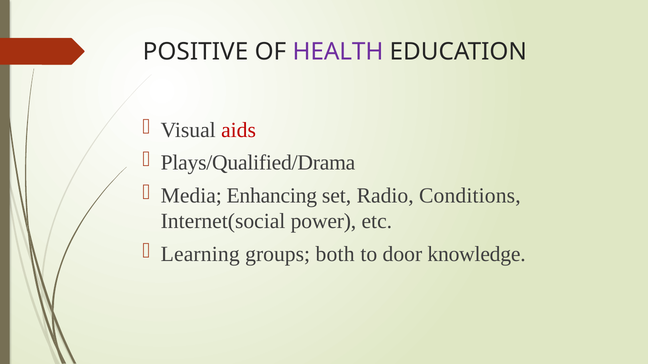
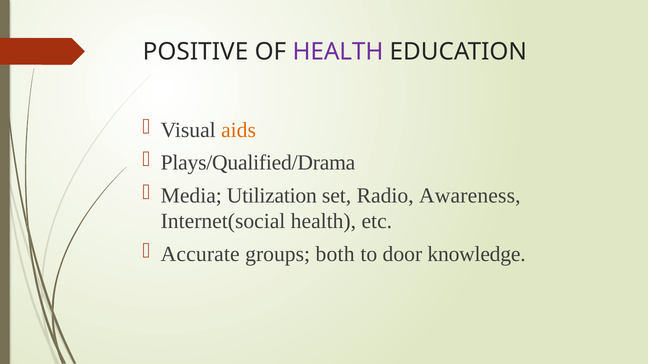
aids colour: red -> orange
Enhancing: Enhancing -> Utilization
Conditions: Conditions -> Awareness
Internet(social power: power -> health
Learning: Learning -> Accurate
